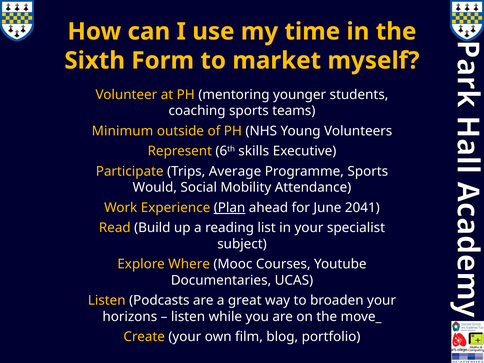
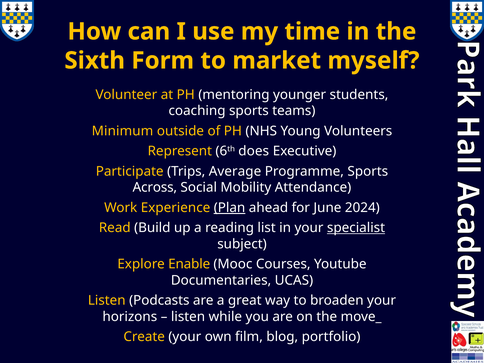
skills: skills -> does
Would: Would -> Across
2041: 2041 -> 2024
specialist underline: none -> present
Where: Where -> Enable
